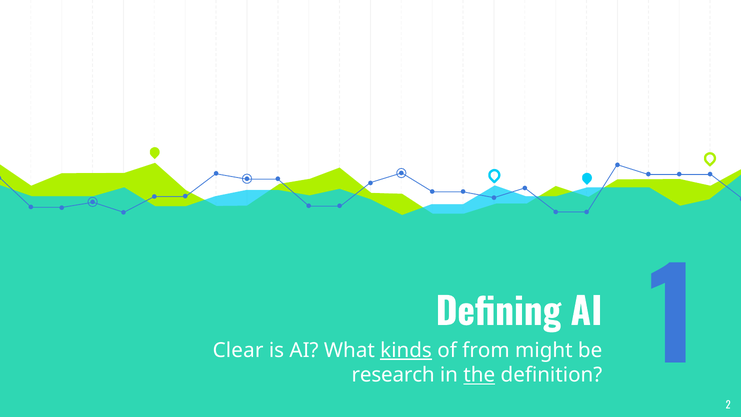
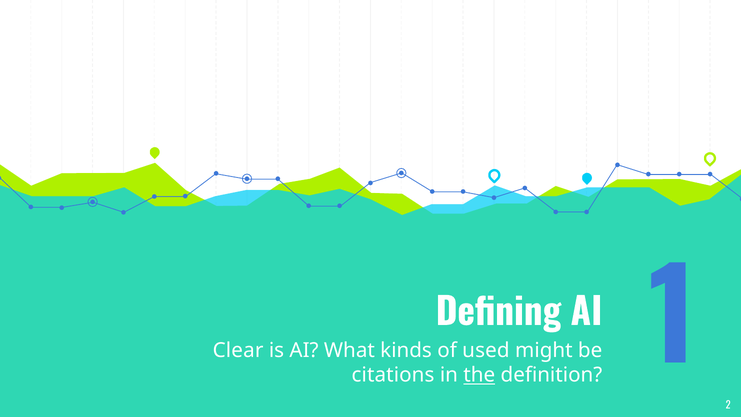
kinds underline: present -> none
from: from -> used
research: research -> citations
